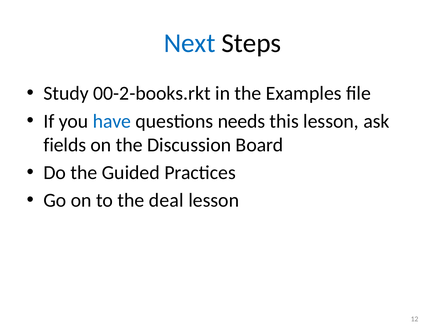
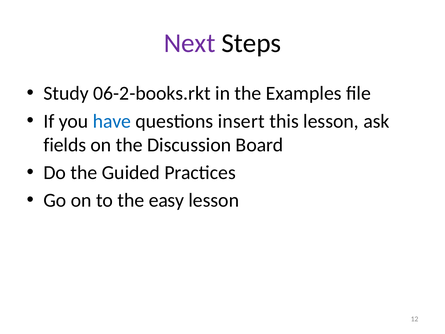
Next colour: blue -> purple
00-2-books.rkt: 00-2-books.rkt -> 06-2-books.rkt
needs: needs -> insert
deal: deal -> easy
